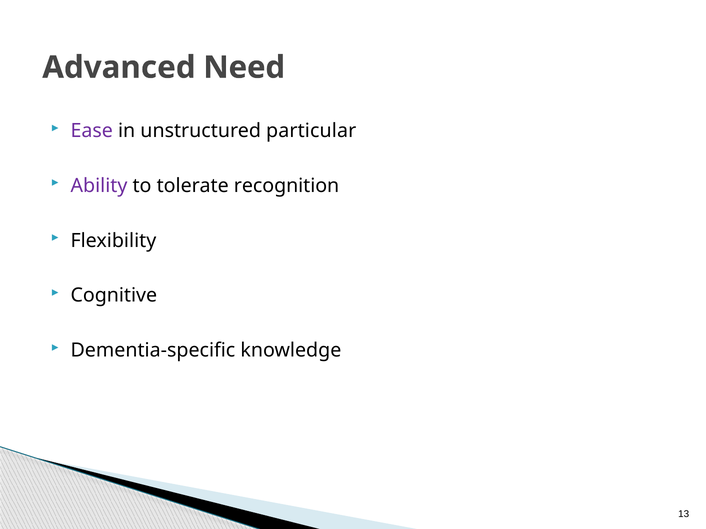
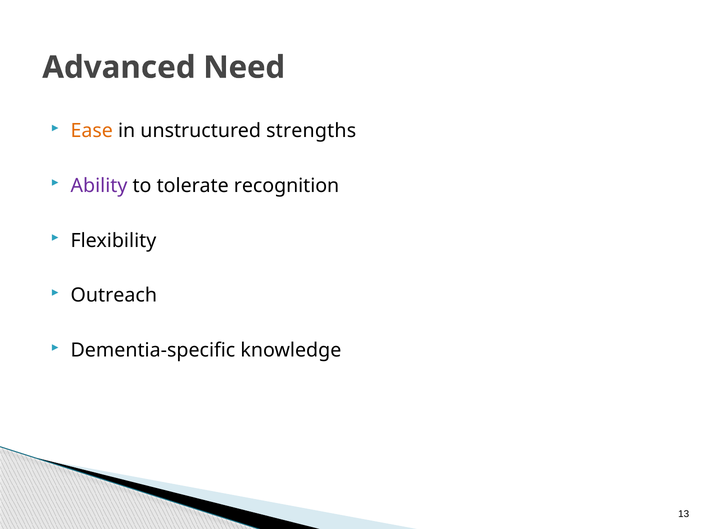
Ease colour: purple -> orange
particular: particular -> strengths
Cognitive: Cognitive -> Outreach
